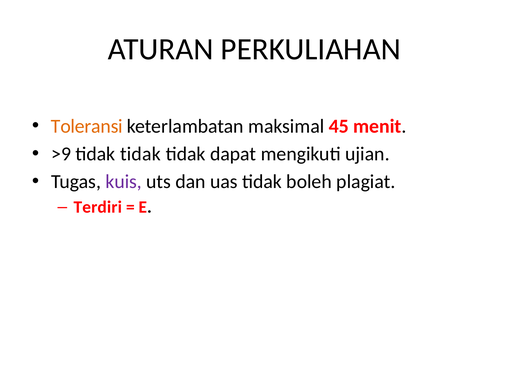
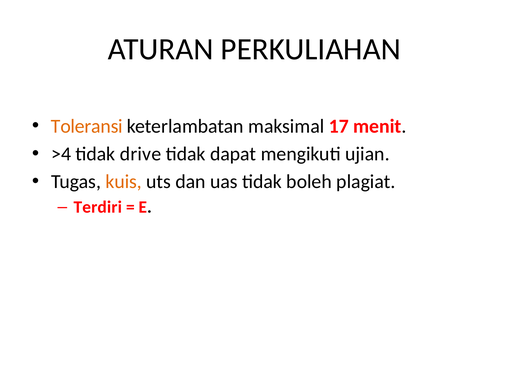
45: 45 -> 17
>9: >9 -> >4
tidak at (140, 154): tidak -> drive
kuis colour: purple -> orange
